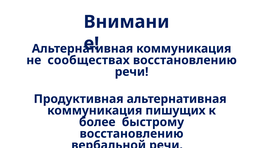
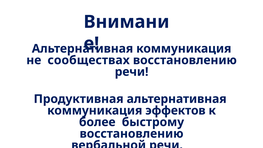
пишущих: пишущих -> эффектов
